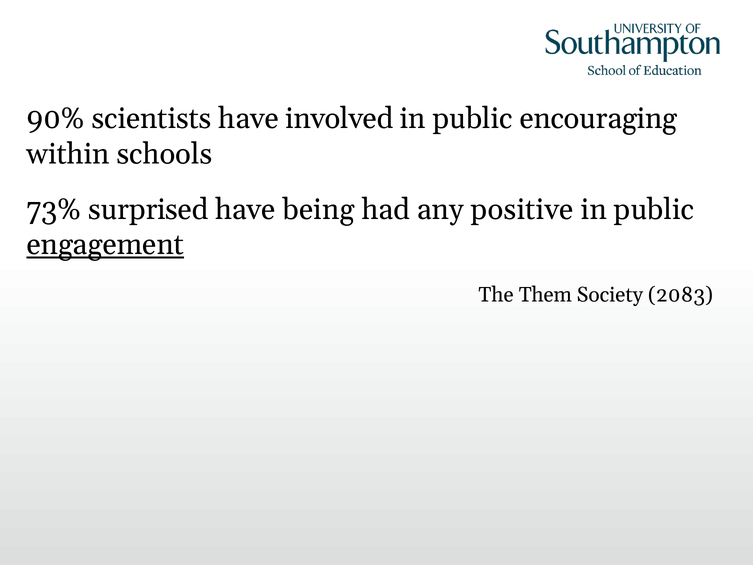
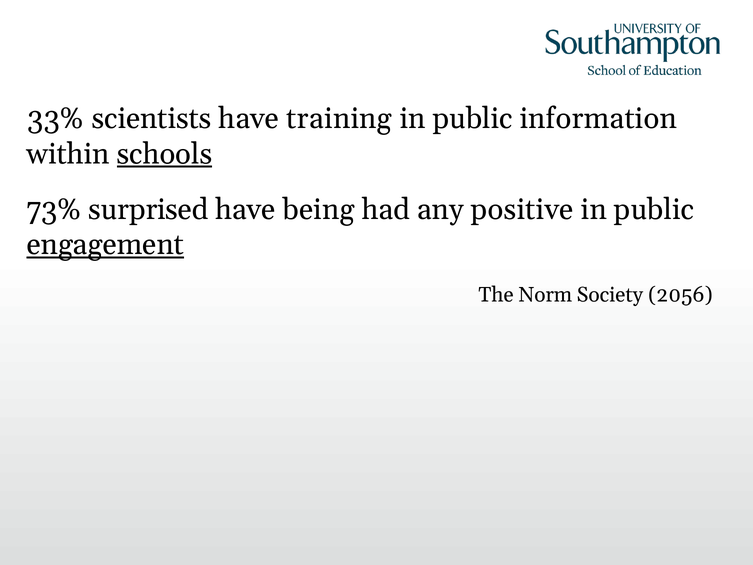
90%: 90% -> 33%
involved: involved -> training
encouraging: encouraging -> information
schools underline: none -> present
Them: Them -> Norm
2083: 2083 -> 2056
